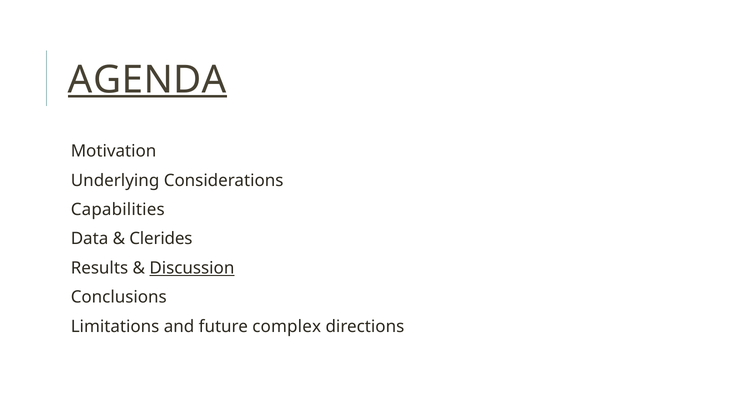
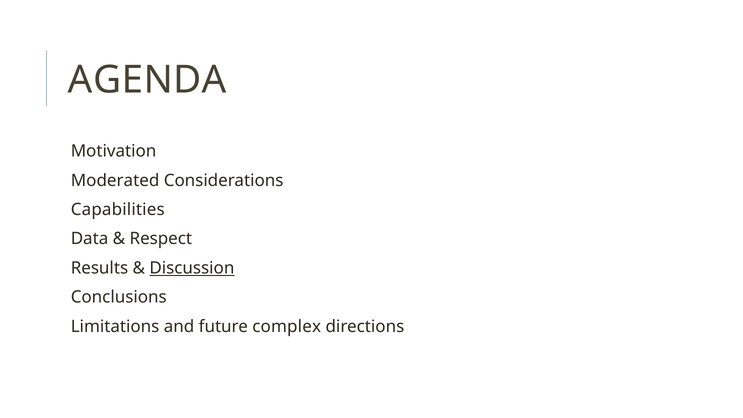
AGENDA underline: present -> none
Underlying: Underlying -> Moderated
Clerides: Clerides -> Respect
